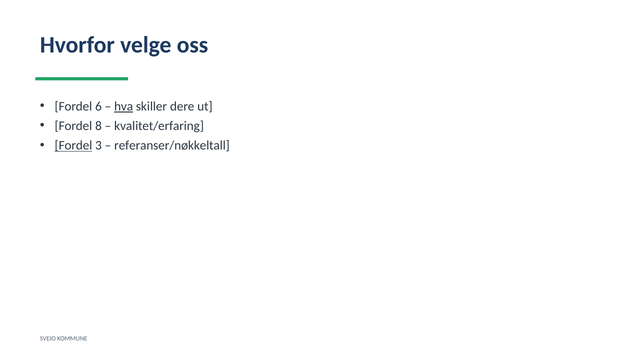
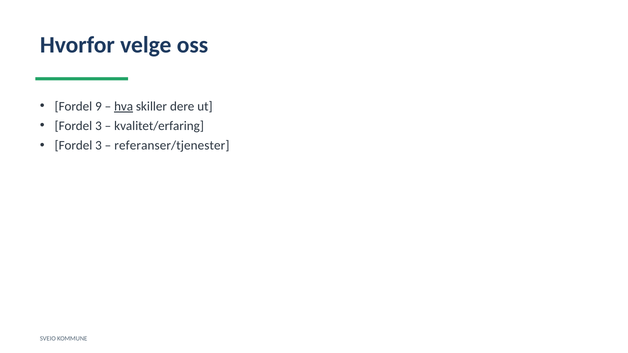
6: 6 -> 9
8 at (98, 126): 8 -> 3
Fordel at (73, 146) underline: present -> none
referanser/nøkkeltall: referanser/nøkkeltall -> referanser/tjenester
